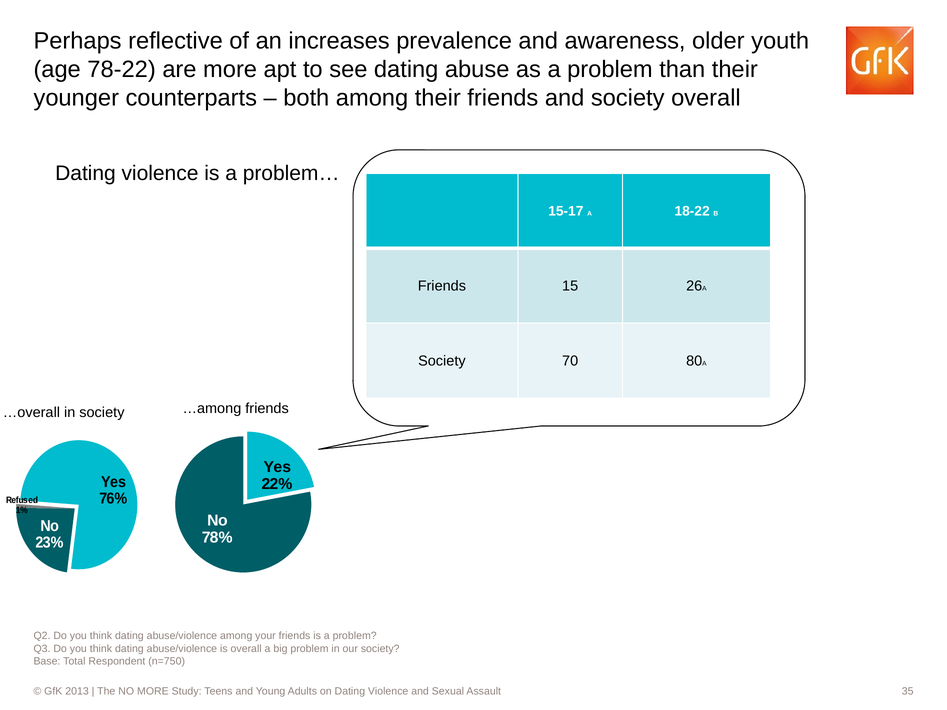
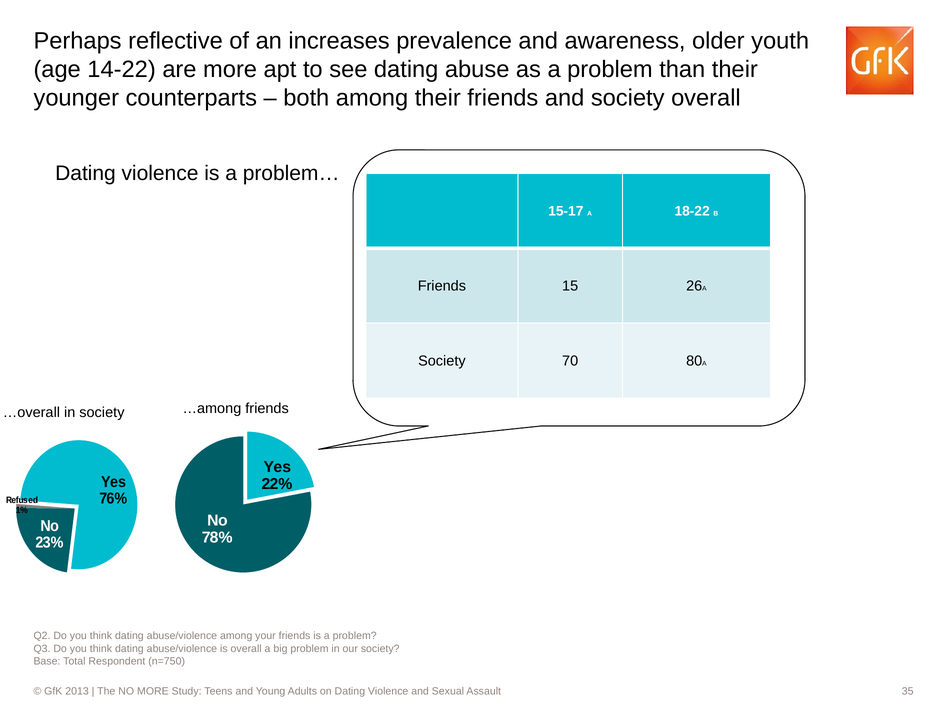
78-22: 78-22 -> 14-22
